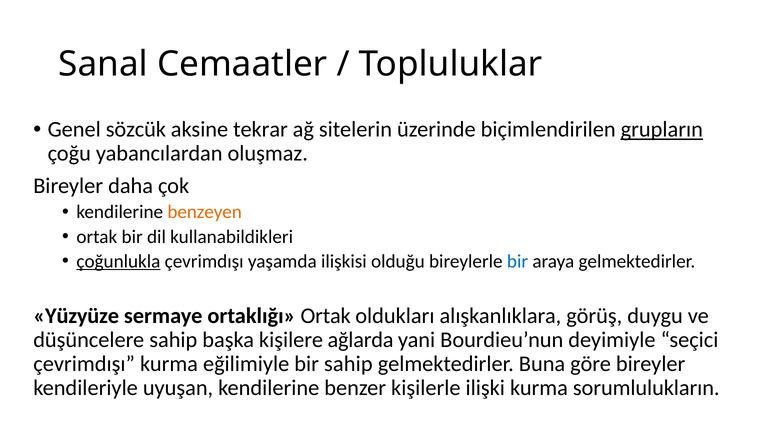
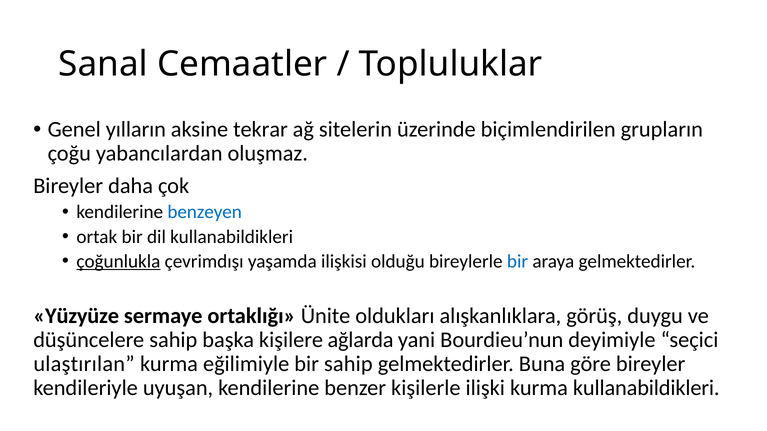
sözcük: sözcük -> yılların
grupların underline: present -> none
benzeyen colour: orange -> blue
ortaklığı Ortak: Ortak -> Ünite
çevrimdışı at (84, 364): çevrimdışı -> ulaştırılan
kurma sorumlulukların: sorumlulukların -> kullanabildikleri
